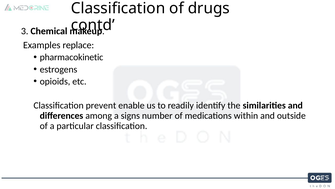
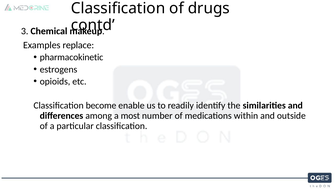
prevent: prevent -> become
signs: signs -> most
